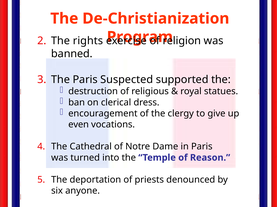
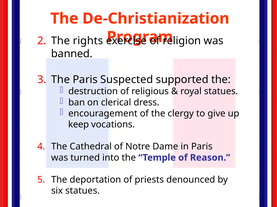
even: even -> keep
six anyone: anyone -> statues
